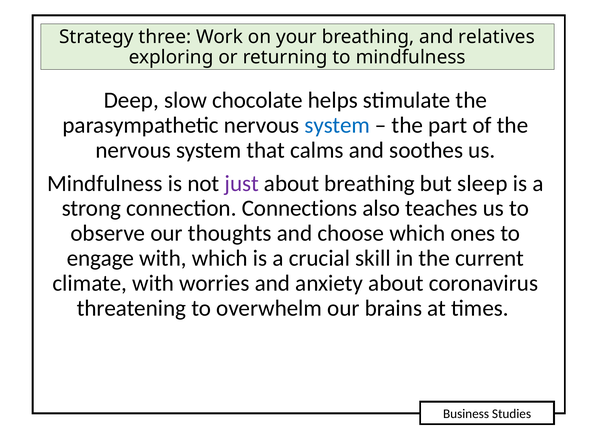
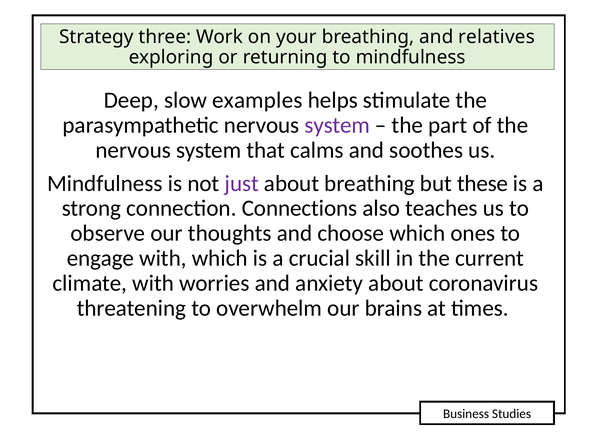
chocolate: chocolate -> examples
system at (337, 125) colour: blue -> purple
sleep: sleep -> these
